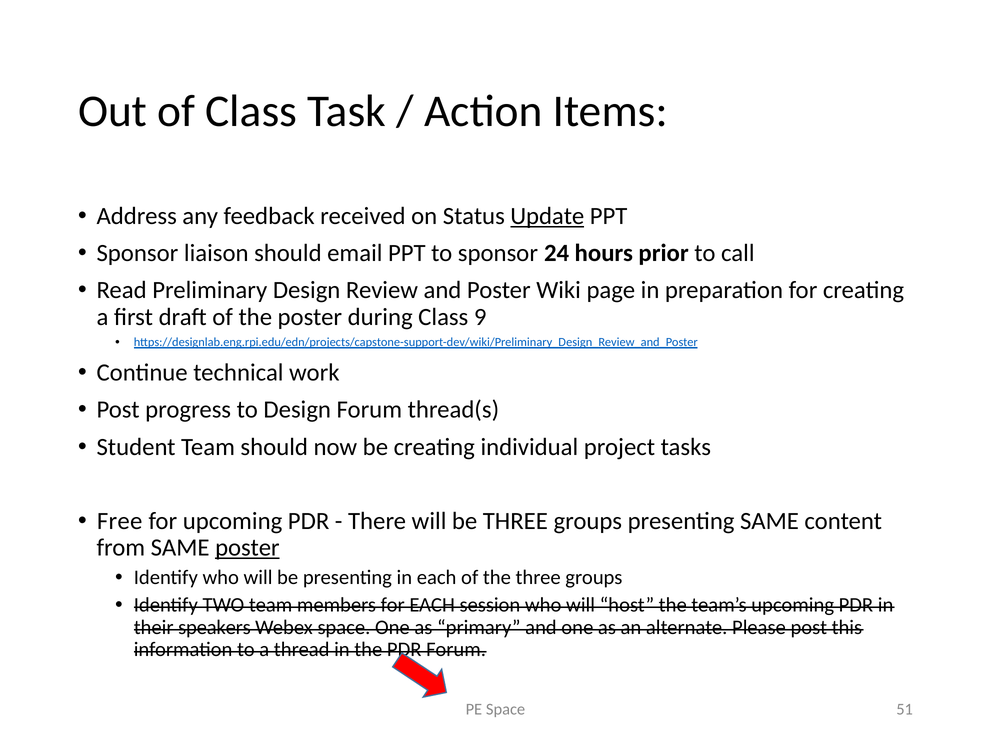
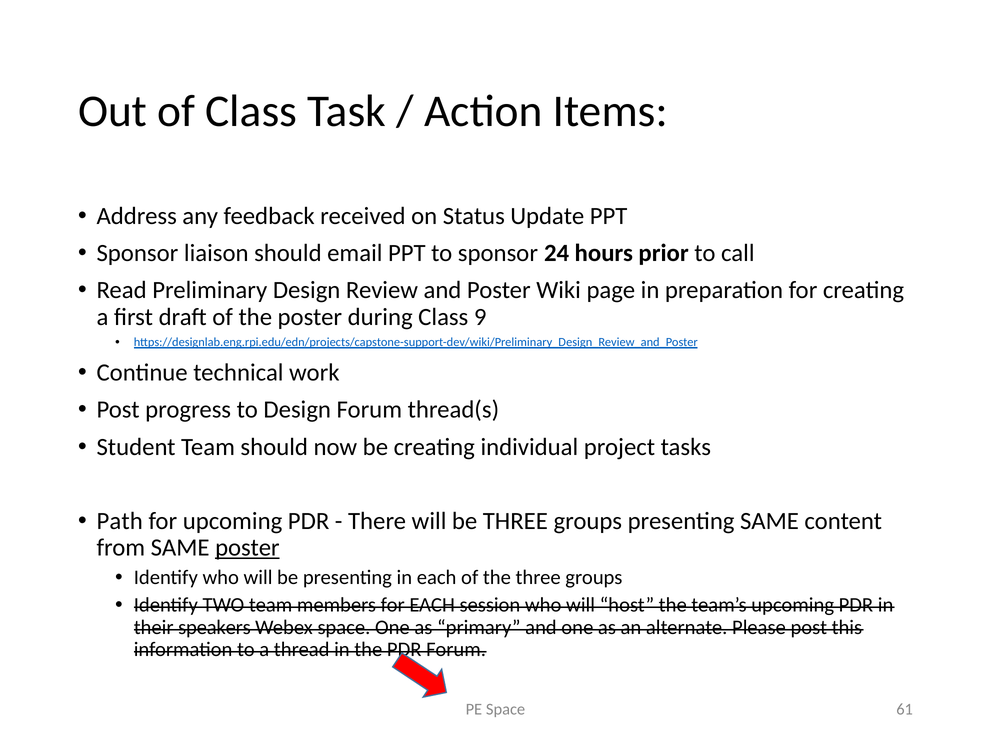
Update underline: present -> none
Free: Free -> Path
51: 51 -> 61
